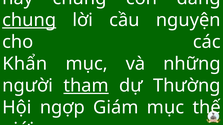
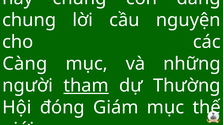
chung underline: present -> none
Khẩn: Khẩn -> Càng
ngợp: ngợp -> đóng
